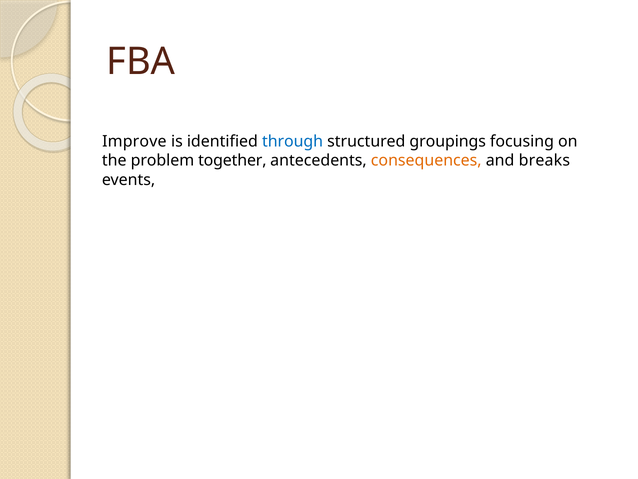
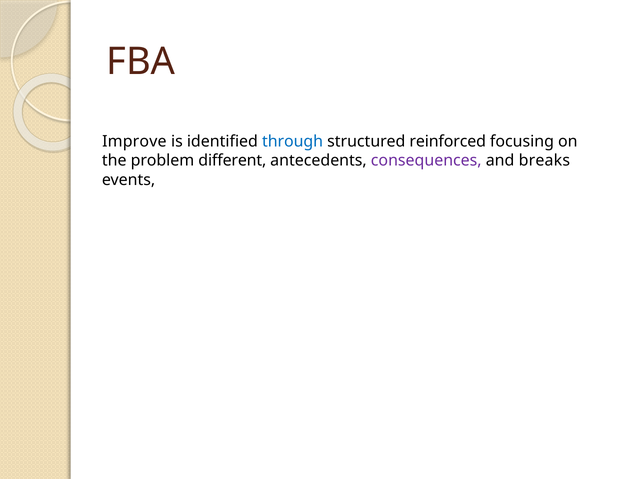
groupings: groupings -> reinforced
together: together -> different
consequences colour: orange -> purple
